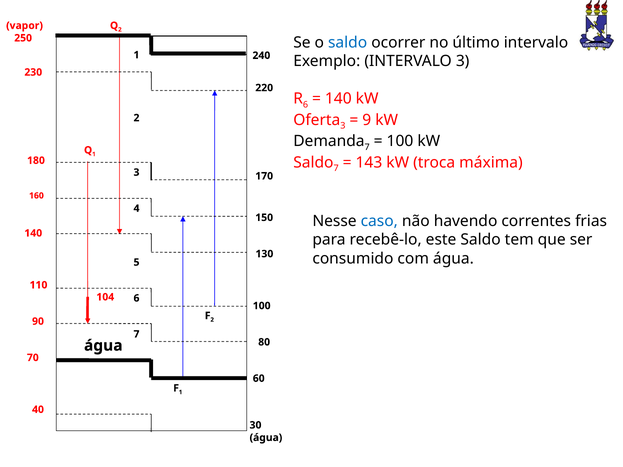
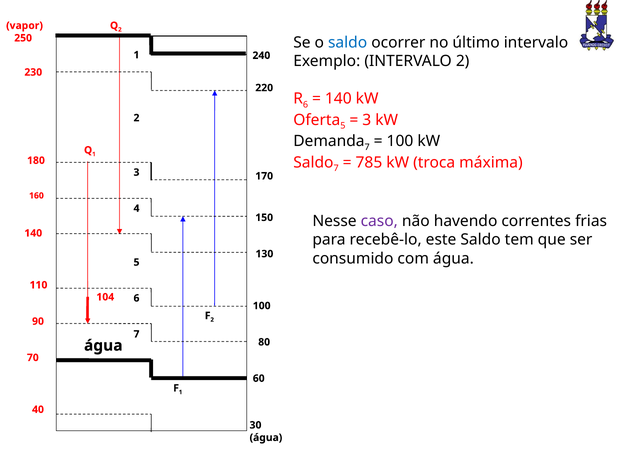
INTERVALO 3: 3 -> 2
3 at (343, 126): 3 -> 5
9 at (367, 120): 9 -> 3
143: 143 -> 785
caso colour: blue -> purple
